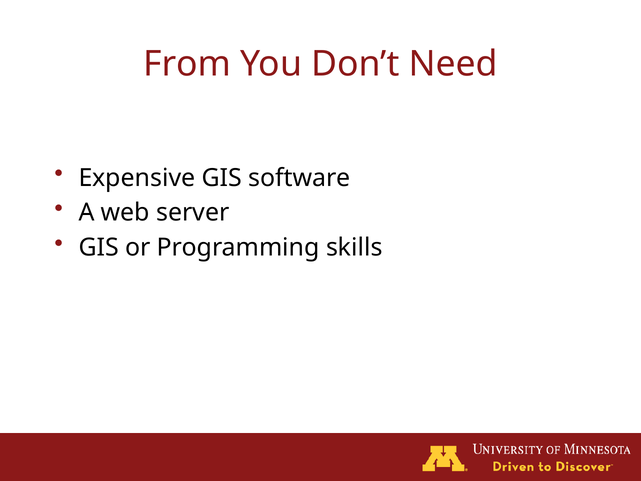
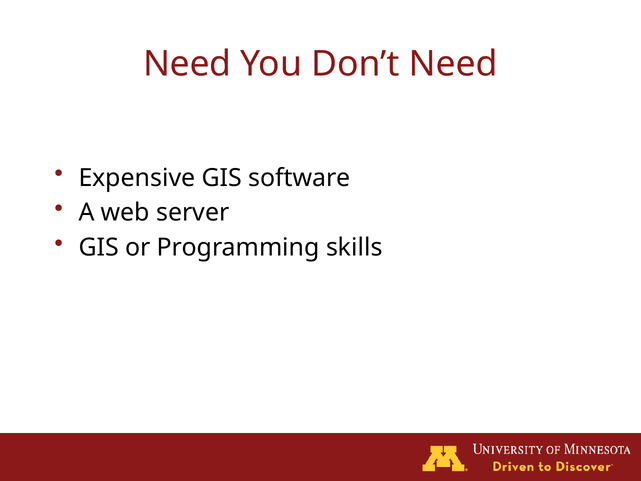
From at (187, 64): From -> Need
